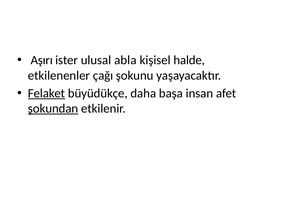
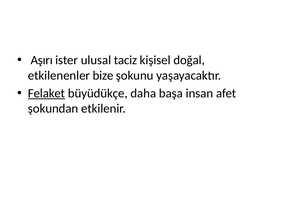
abla: abla -> taciz
halde: halde -> doğal
çağı: çağı -> bize
şokundan underline: present -> none
